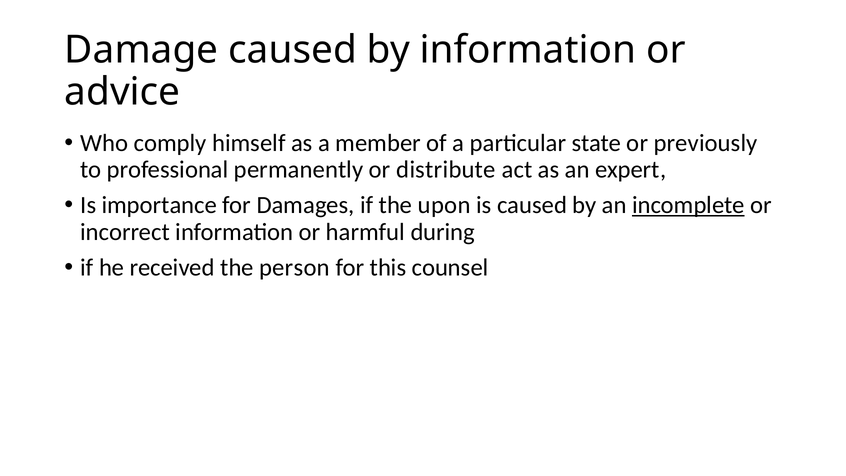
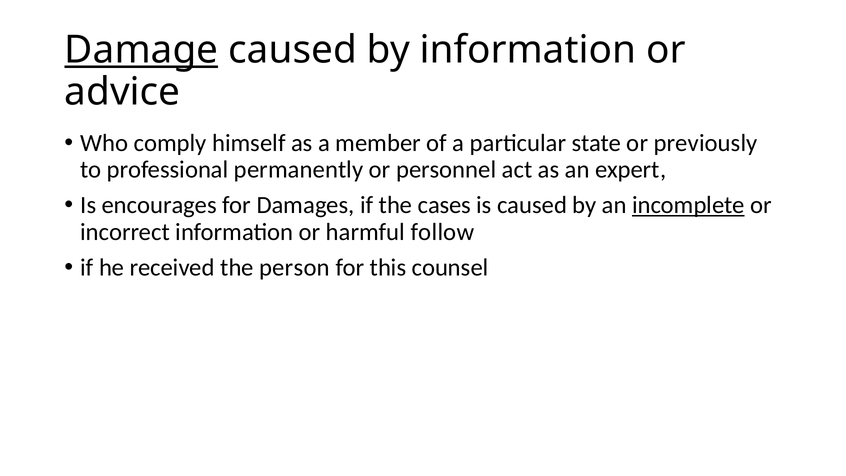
Damage underline: none -> present
distribute: distribute -> personnel
importance: importance -> encourages
upon: upon -> cases
during: during -> follow
